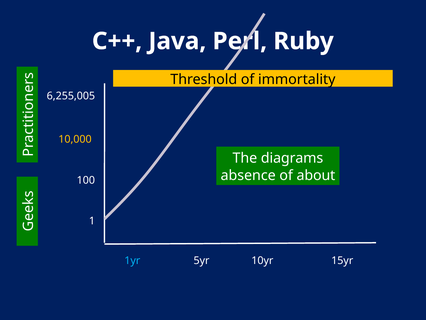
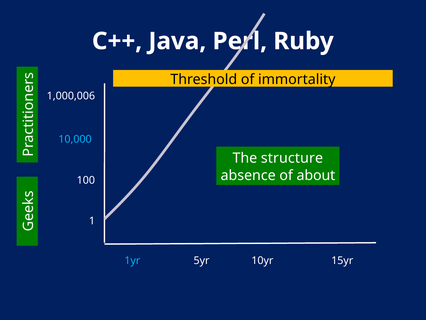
6,255,005: 6,255,005 -> 1,000,006
10,000 colour: yellow -> light blue
diagrams: diagrams -> structure
